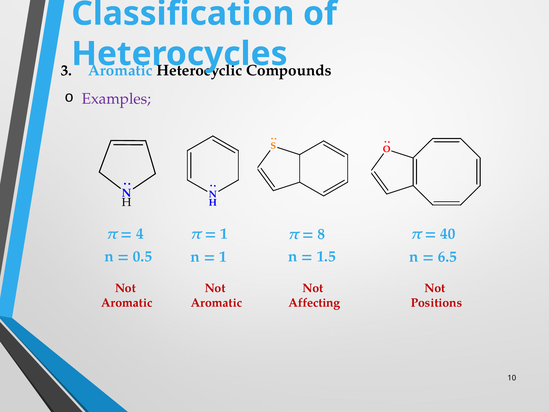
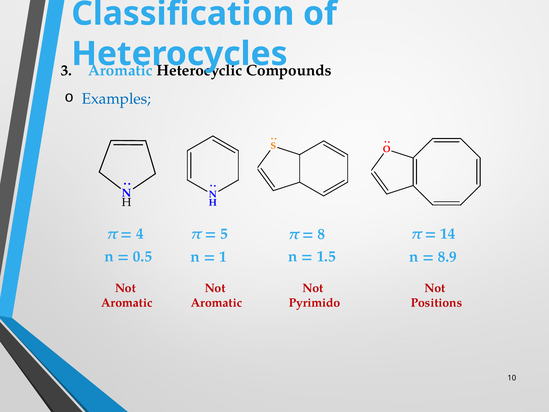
Examples colour: purple -> blue
1 at (224, 234): 1 -> 5
40: 40 -> 14
6.5: 6.5 -> 8.9
Affecting: Affecting -> Pyrimido
